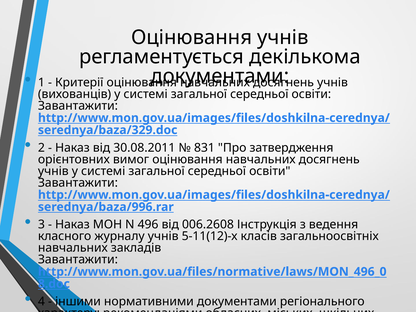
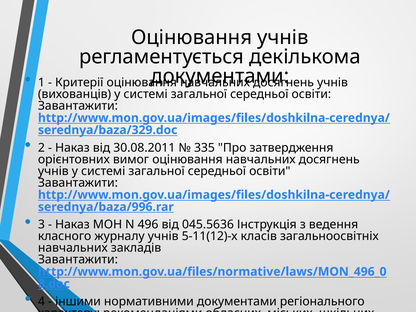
831: 831 -> 335
006.2608: 006.2608 -> 045.5636
